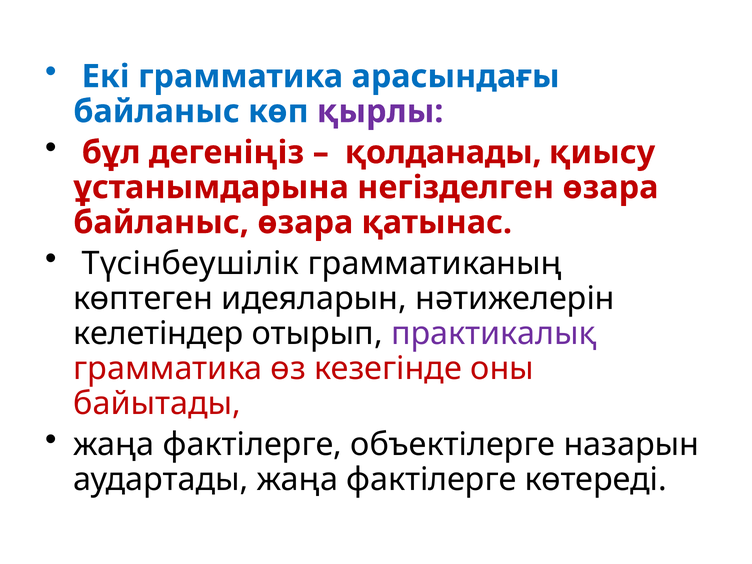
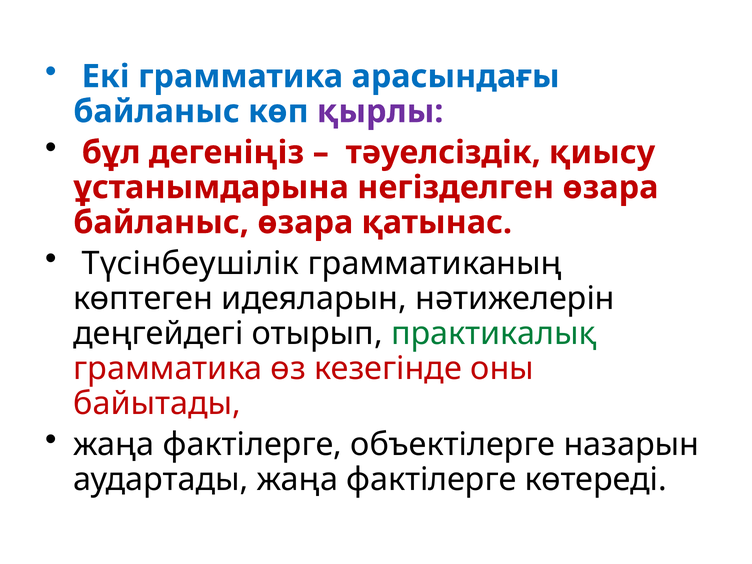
қолданады: қолданады -> тәуелсіздік
келетіндер: келетіндер -> деңгейдегі
практикалық colour: purple -> green
